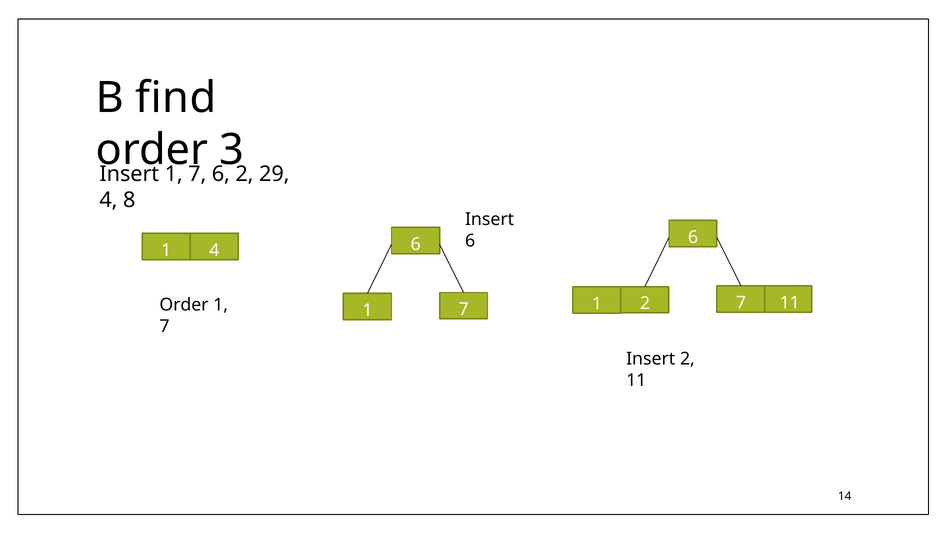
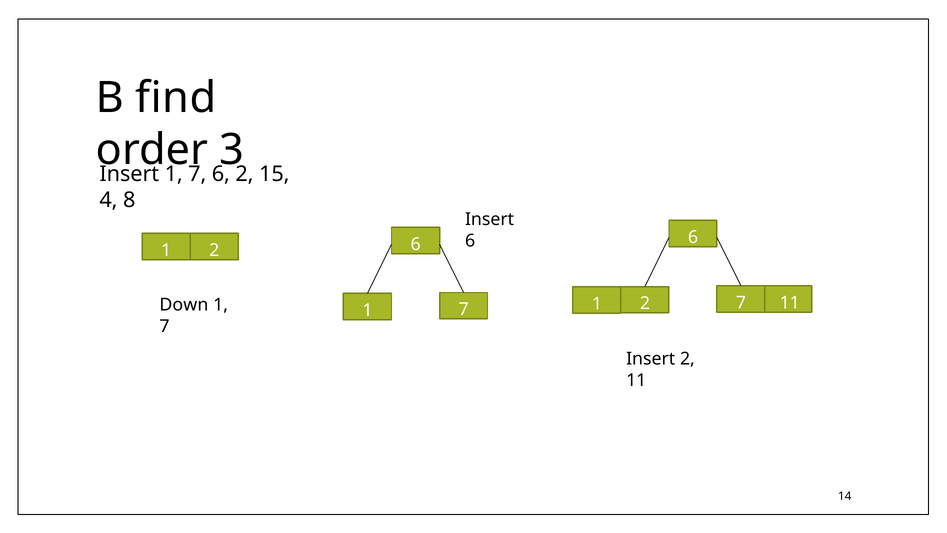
29: 29 -> 15
1 4: 4 -> 2
Order at (184, 305): Order -> Down
